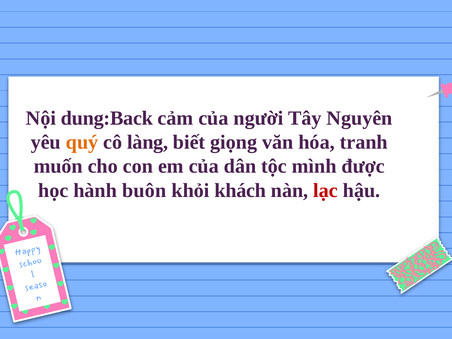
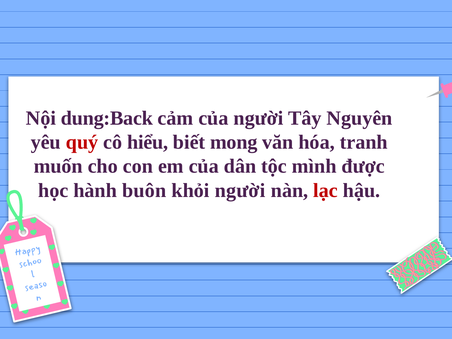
quý colour: orange -> red
làng: làng -> hiểu
giọng: giọng -> mong
khỏi khách: khách -> người
